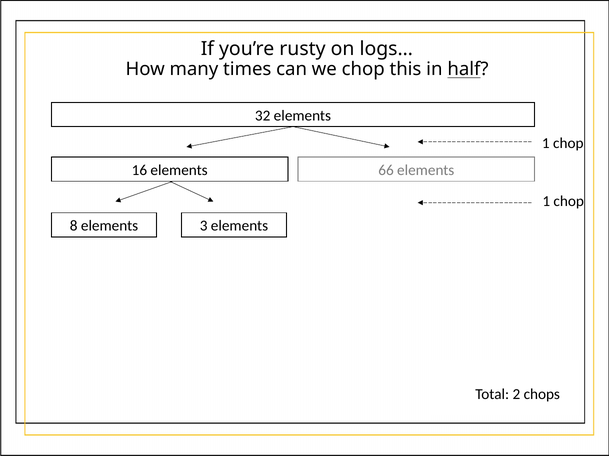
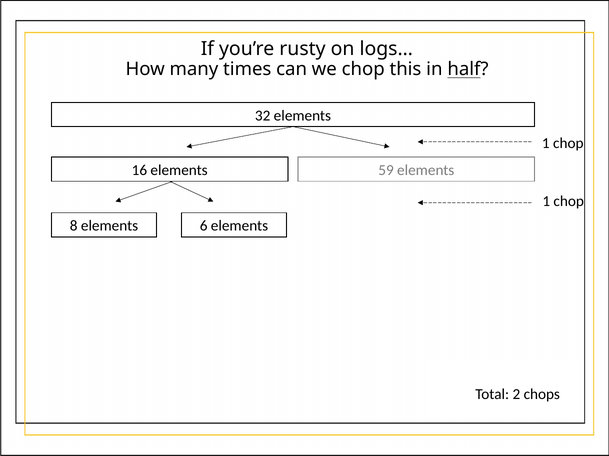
66: 66 -> 59
3: 3 -> 6
